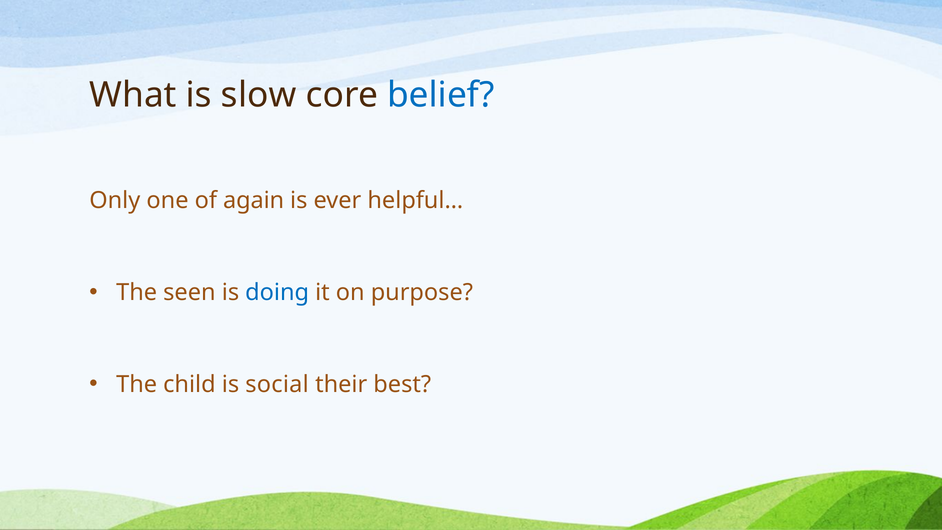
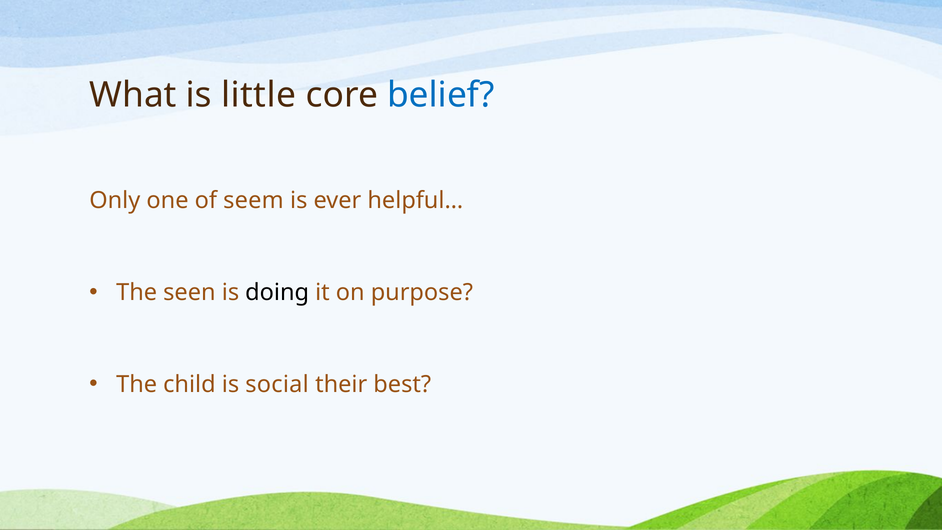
slow: slow -> little
again: again -> seem
doing colour: blue -> black
